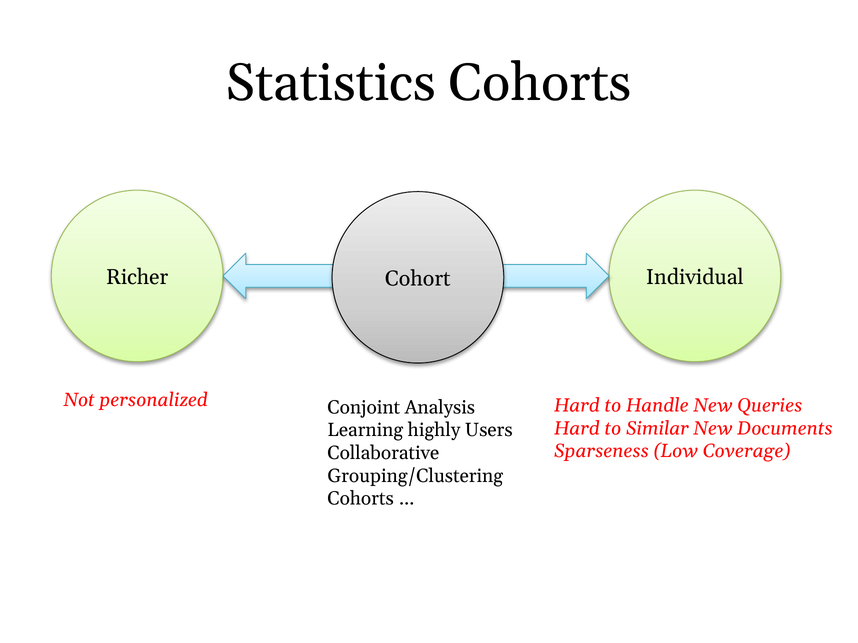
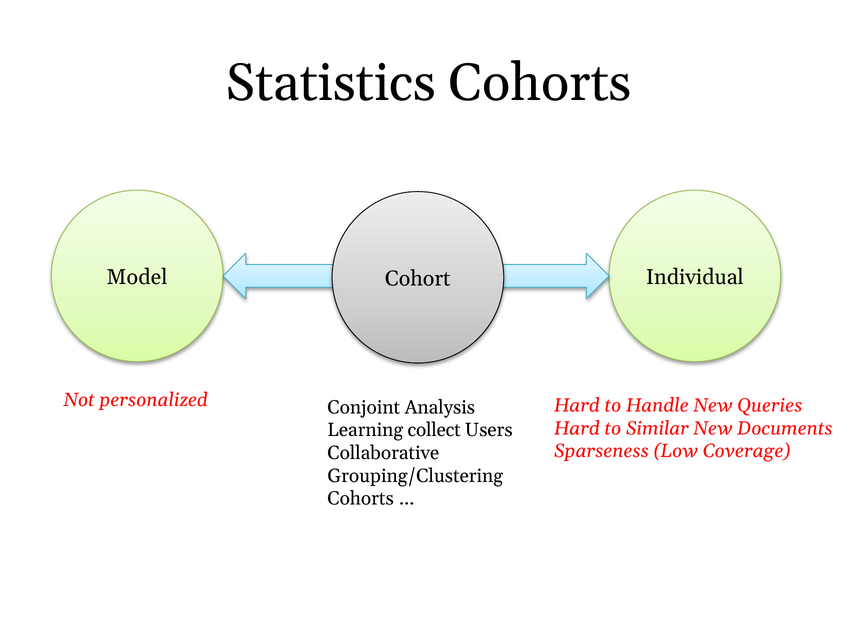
Richer: Richer -> Model
highly: highly -> collect
